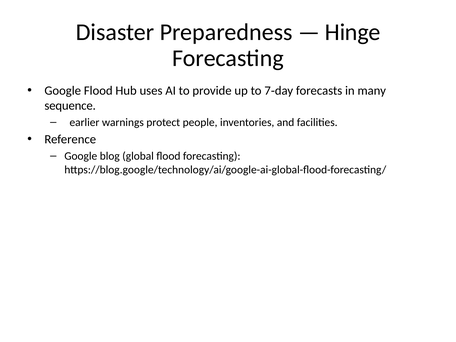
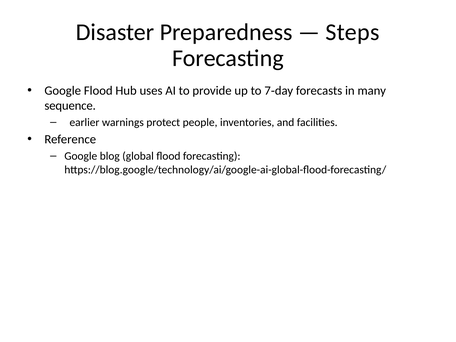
Hinge: Hinge -> Steps
